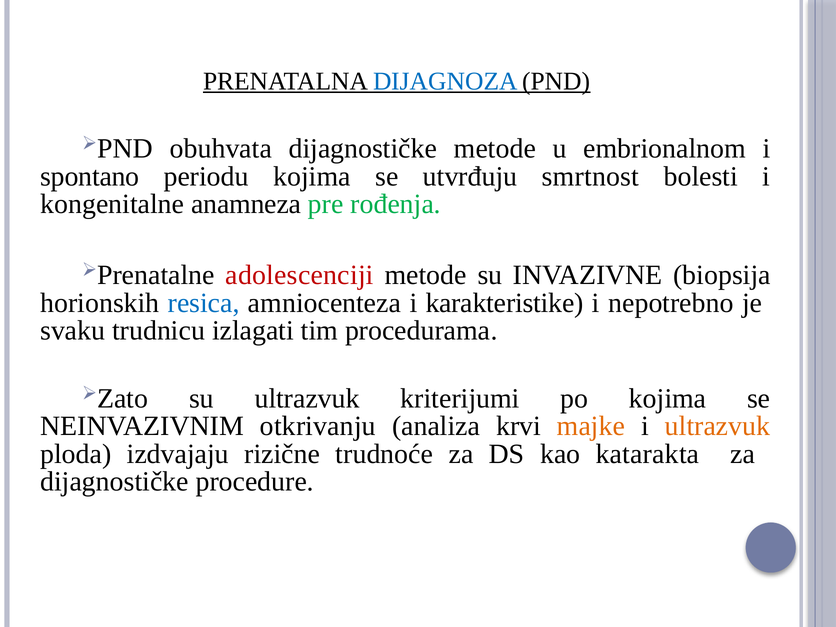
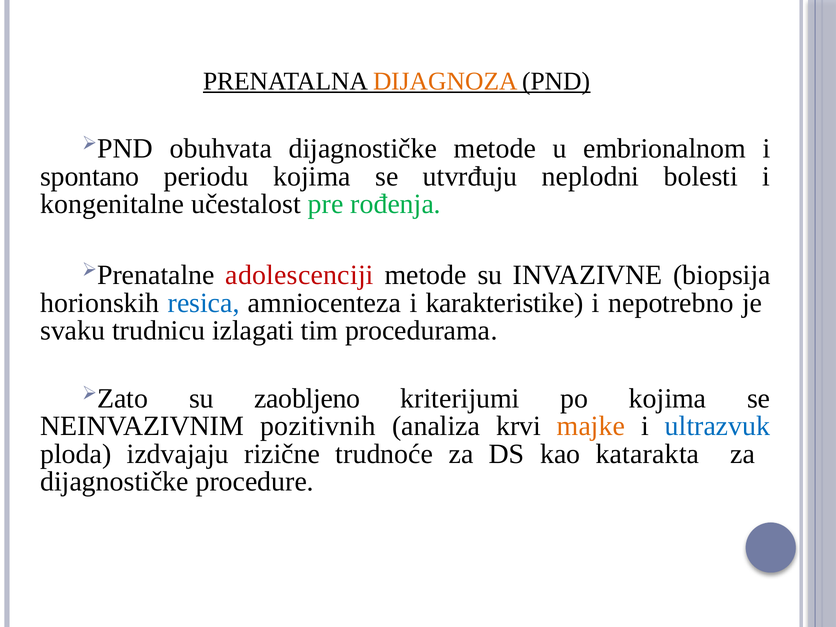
DIJAGNOZA colour: blue -> orange
smrtnost: smrtnost -> neplodni
anamneza: anamneza -> učestalost
su ultrazvuk: ultrazvuk -> zaobljeno
otkrivanju: otkrivanju -> pozitivnih
ultrazvuk at (717, 426) colour: orange -> blue
